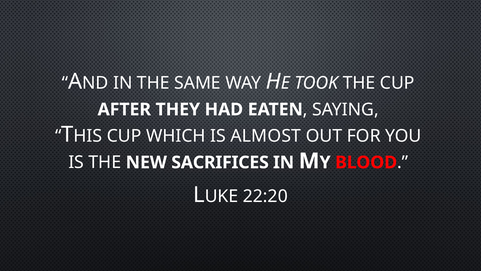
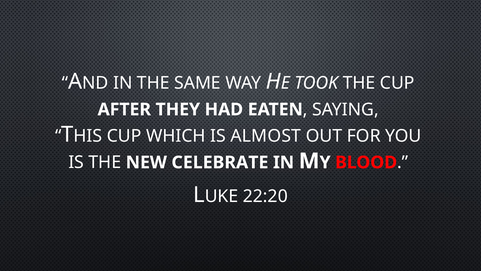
SACRIFICES: SACRIFICES -> CELEBRATE
